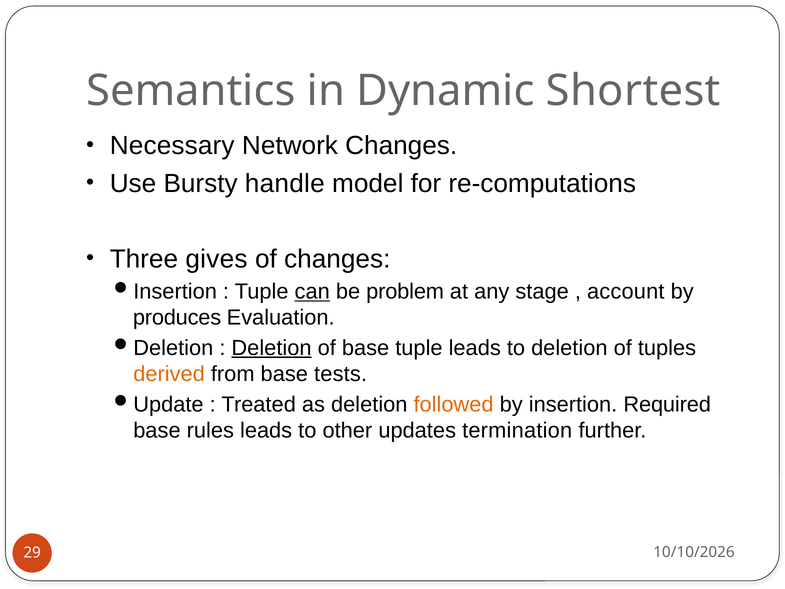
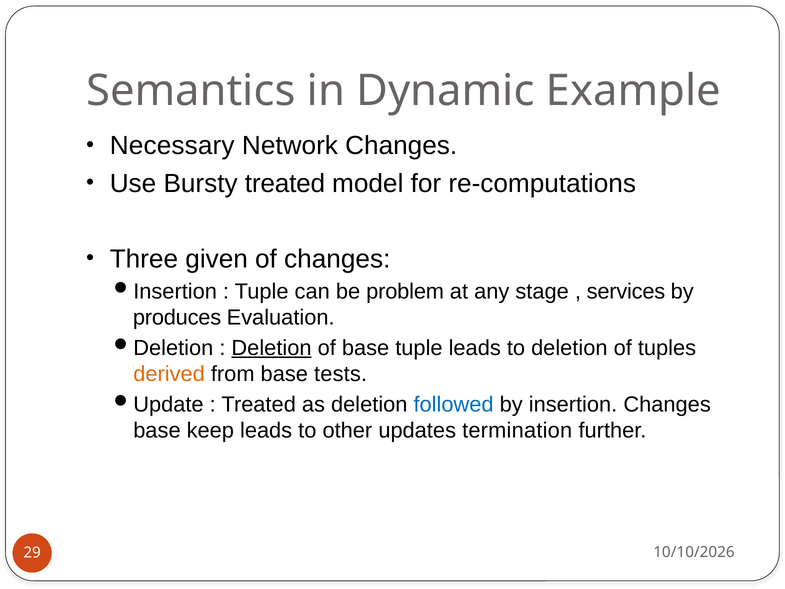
Shortest: Shortest -> Example
Bursty handle: handle -> treated
gives: gives -> given
can underline: present -> none
account: account -> services
followed colour: orange -> blue
insertion Required: Required -> Changes
rules: rules -> keep
